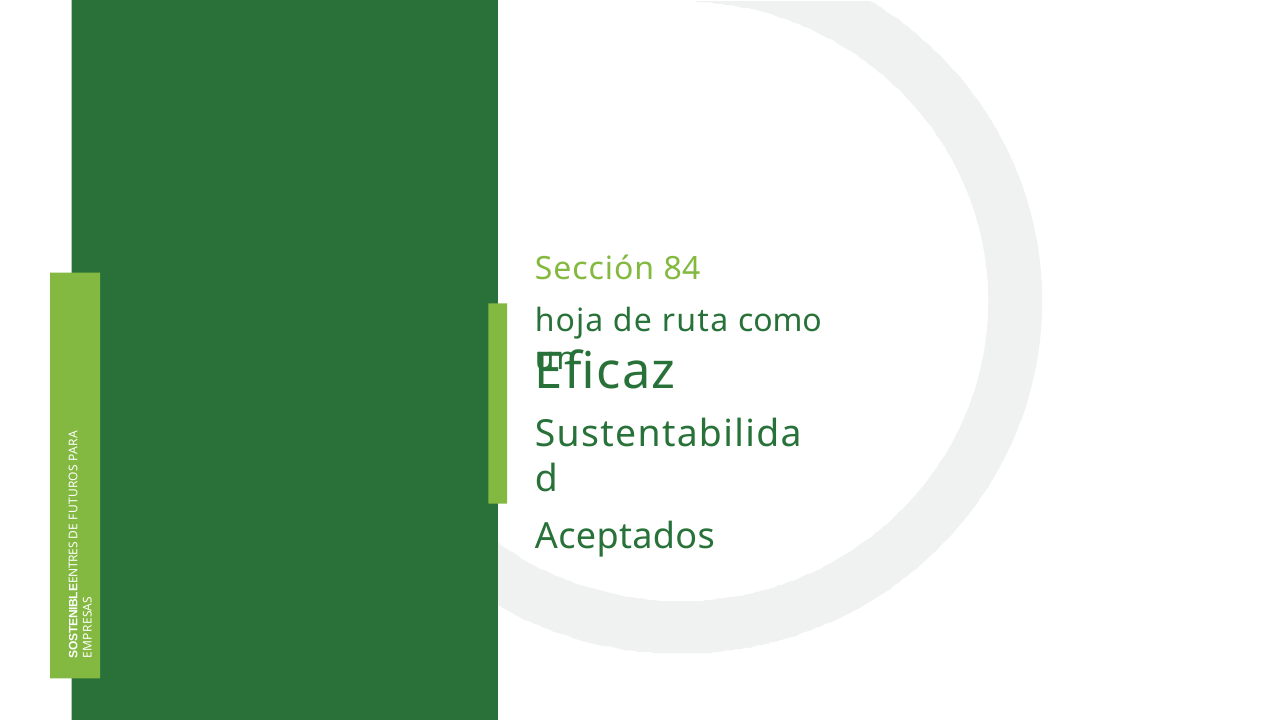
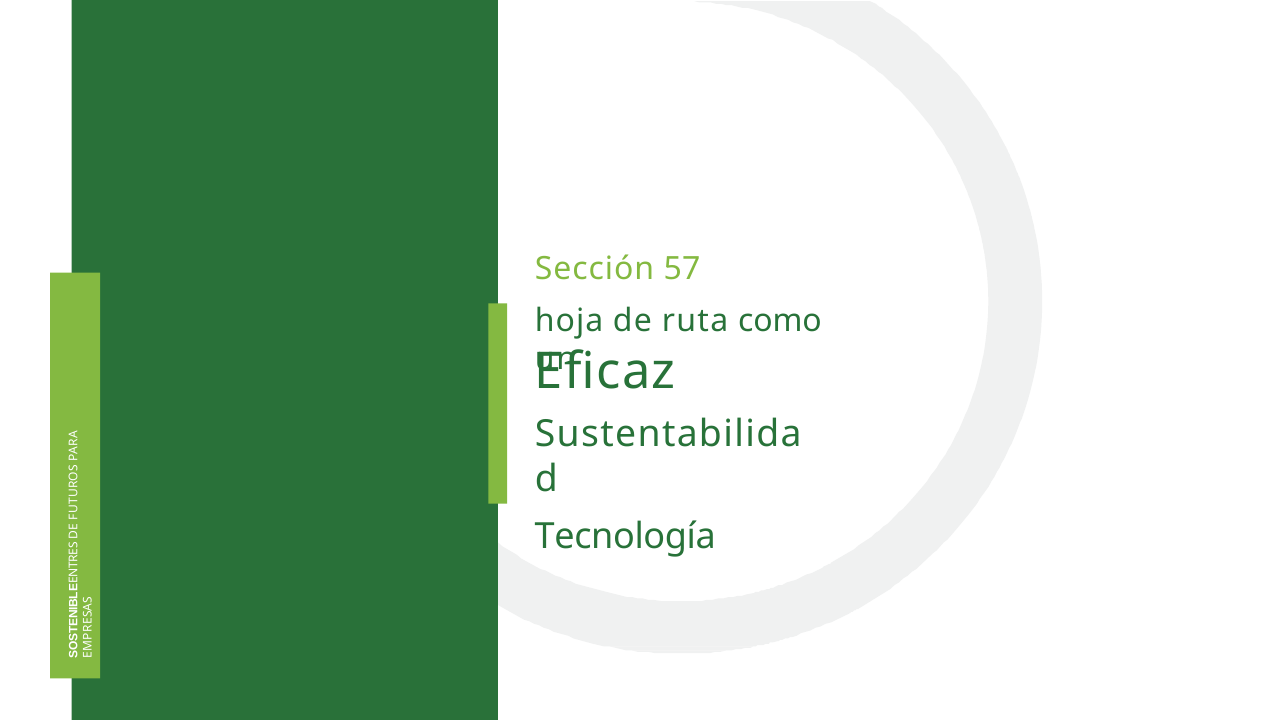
84: 84 -> 57
Aceptados: Aceptados -> Tecnología
